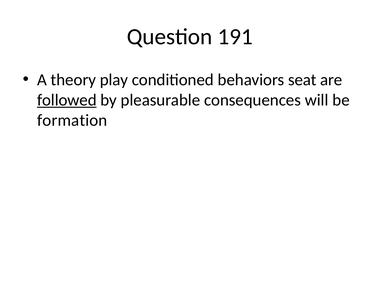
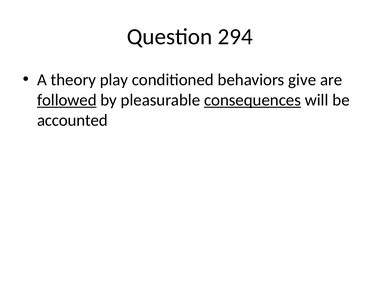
191: 191 -> 294
seat: seat -> give
consequences underline: none -> present
formation: formation -> accounted
